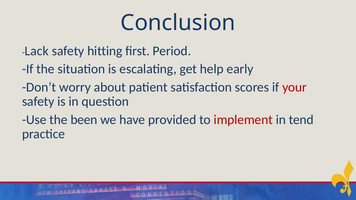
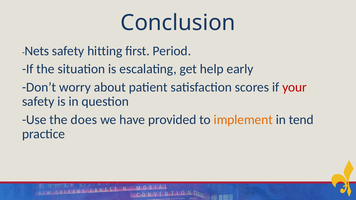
Lack: Lack -> Nets
been: been -> does
implement colour: red -> orange
